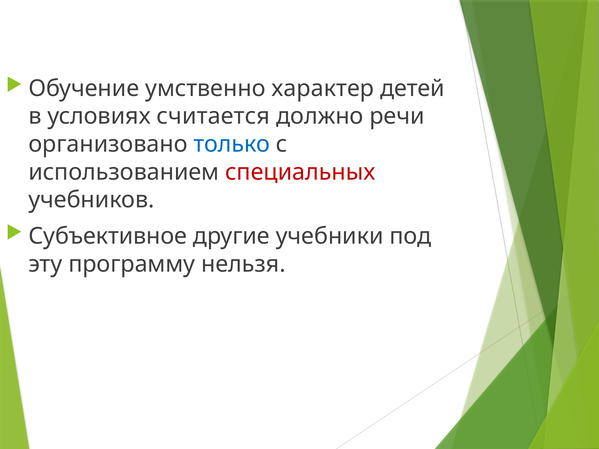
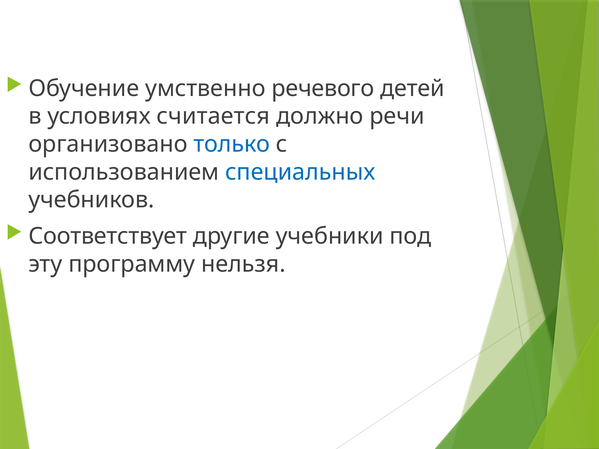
характер: характер -> речевого
специальных colour: red -> blue
Субъективное: Субъективное -> Соответствует
